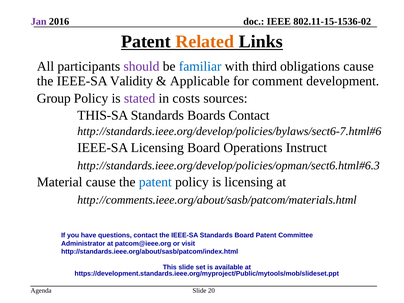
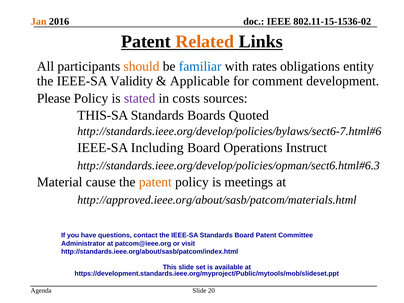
Jan colour: purple -> orange
should colour: purple -> orange
third: third -> rates
obligations cause: cause -> entity
Group: Group -> Please
Boards Contact: Contact -> Quoted
IEEE-SA Licensing: Licensing -> Including
patent at (155, 182) colour: blue -> orange
is licensing: licensing -> meetings
http://comments.ieee.org/about/sasb/patcom/materials.html: http://comments.ieee.org/about/sasb/patcom/materials.html -> http://approved.ieee.org/about/sasb/patcom/materials.html
